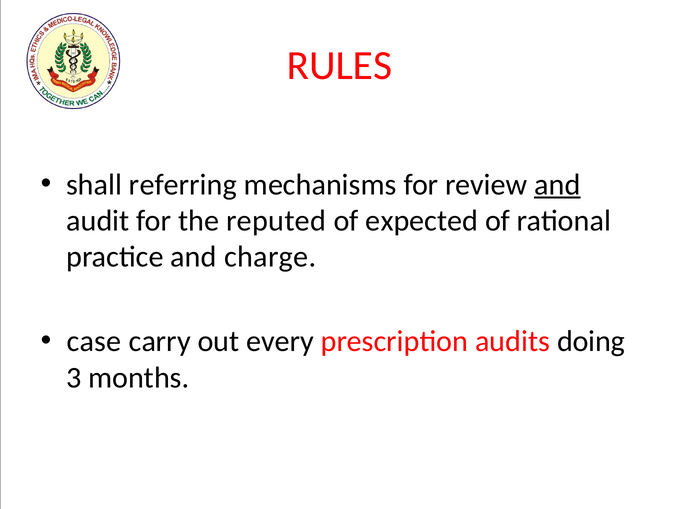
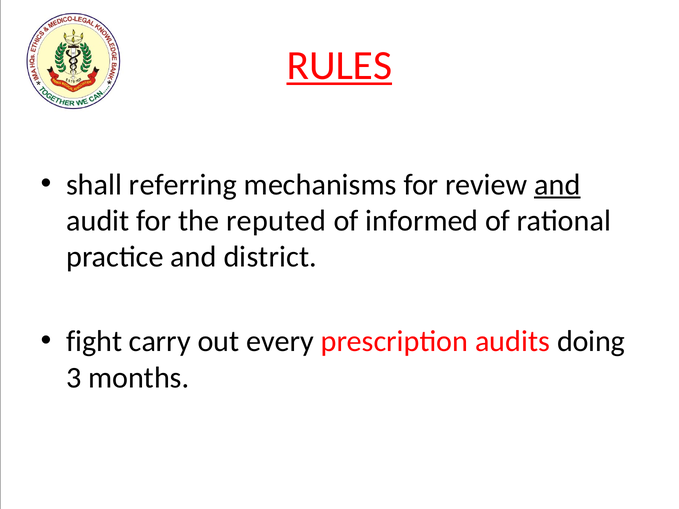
RULES underline: none -> present
expected: expected -> informed
charge: charge -> district
case: case -> fight
